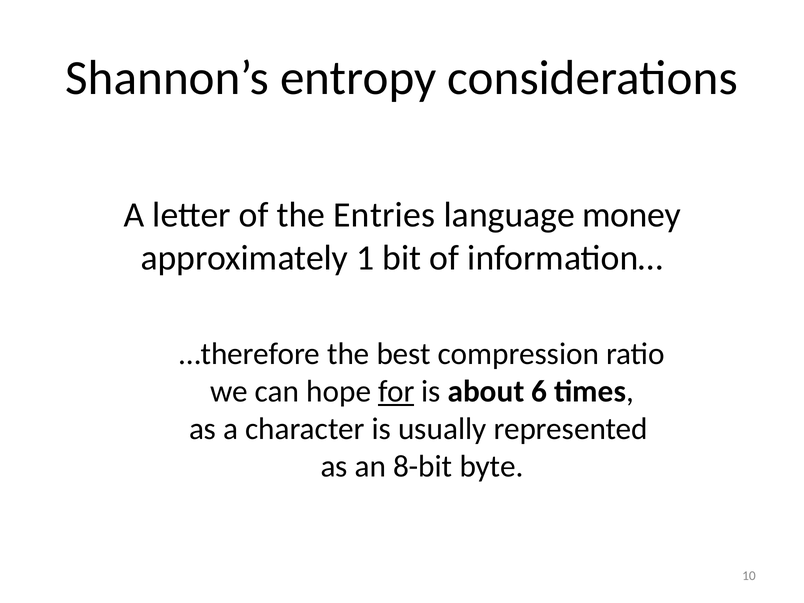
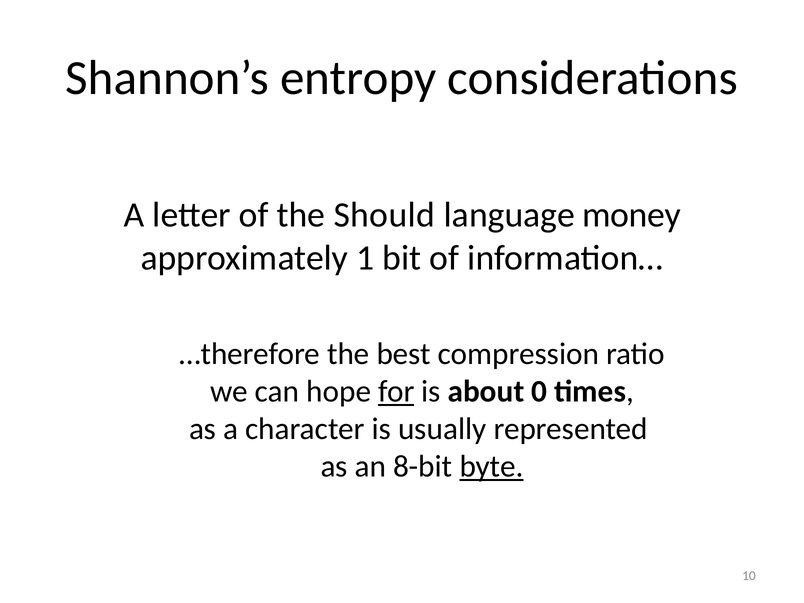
Entries: Entries -> Should
6: 6 -> 0
byte underline: none -> present
